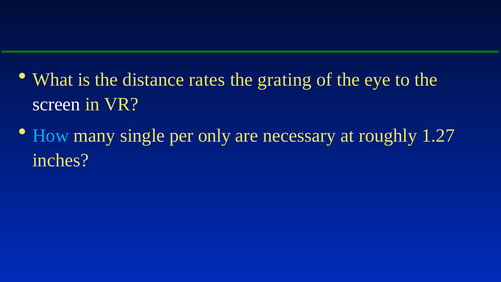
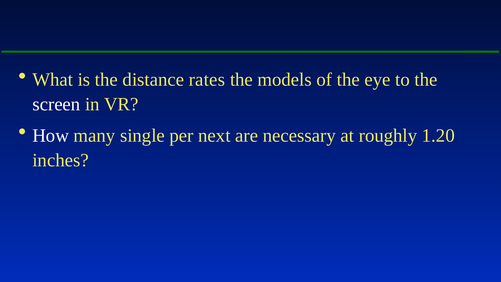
grating: grating -> models
How colour: light blue -> white
only: only -> next
1.27: 1.27 -> 1.20
